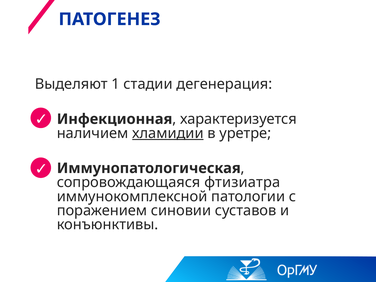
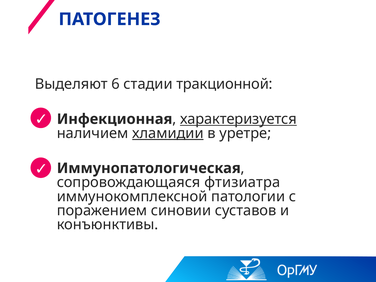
1: 1 -> 6
дегенерация: дегенерация -> тракционной
характеризуется underline: none -> present
